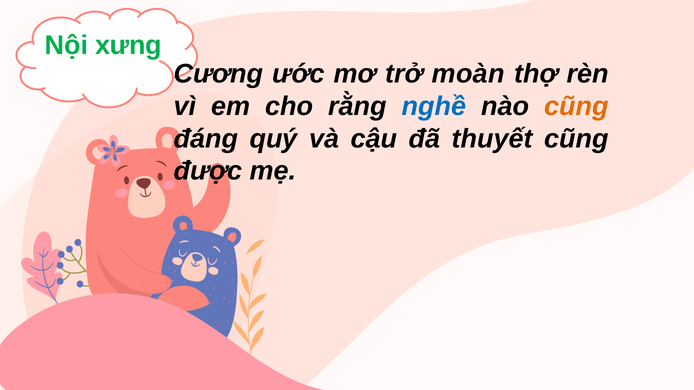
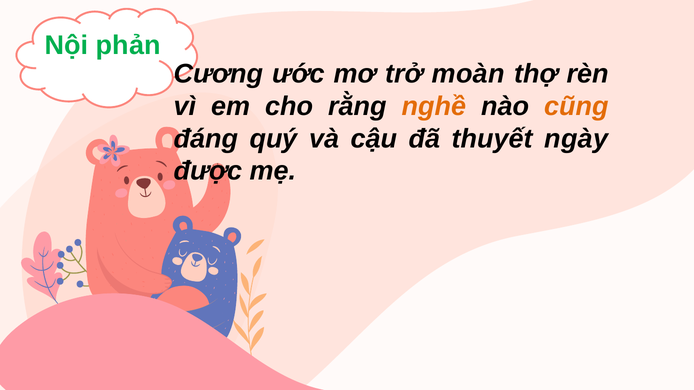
xưng: xưng -> phản
nghề colour: blue -> orange
thuyết cũng: cũng -> ngày
